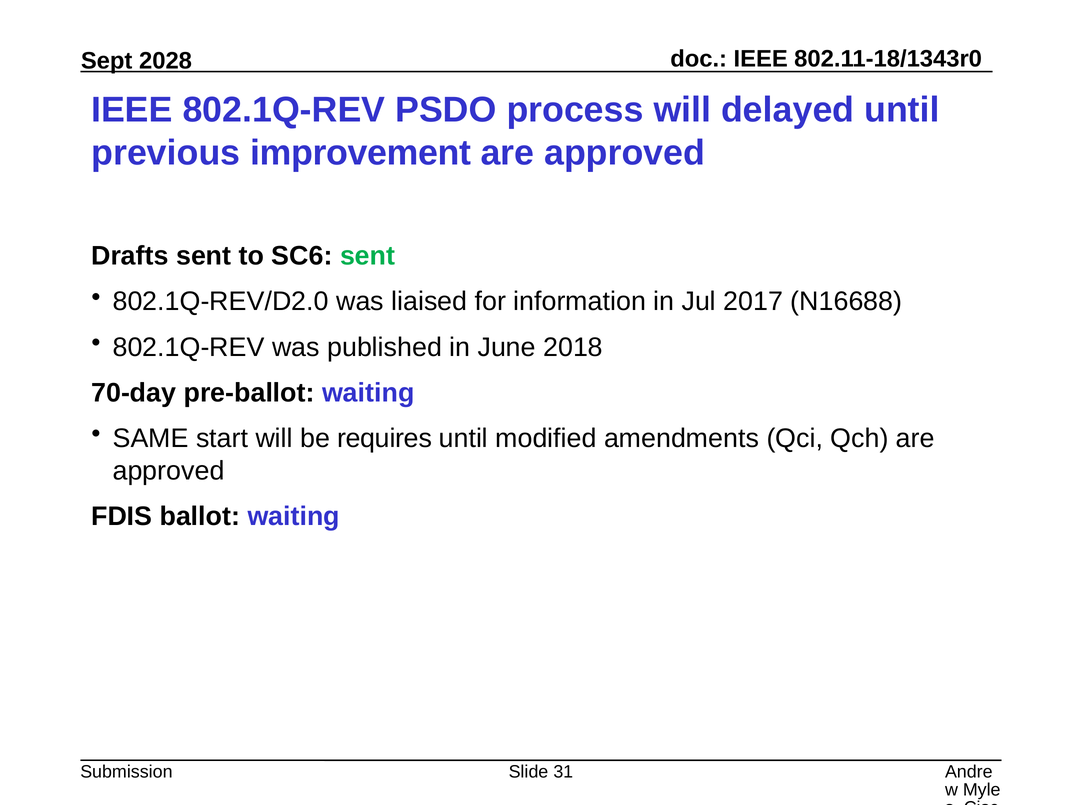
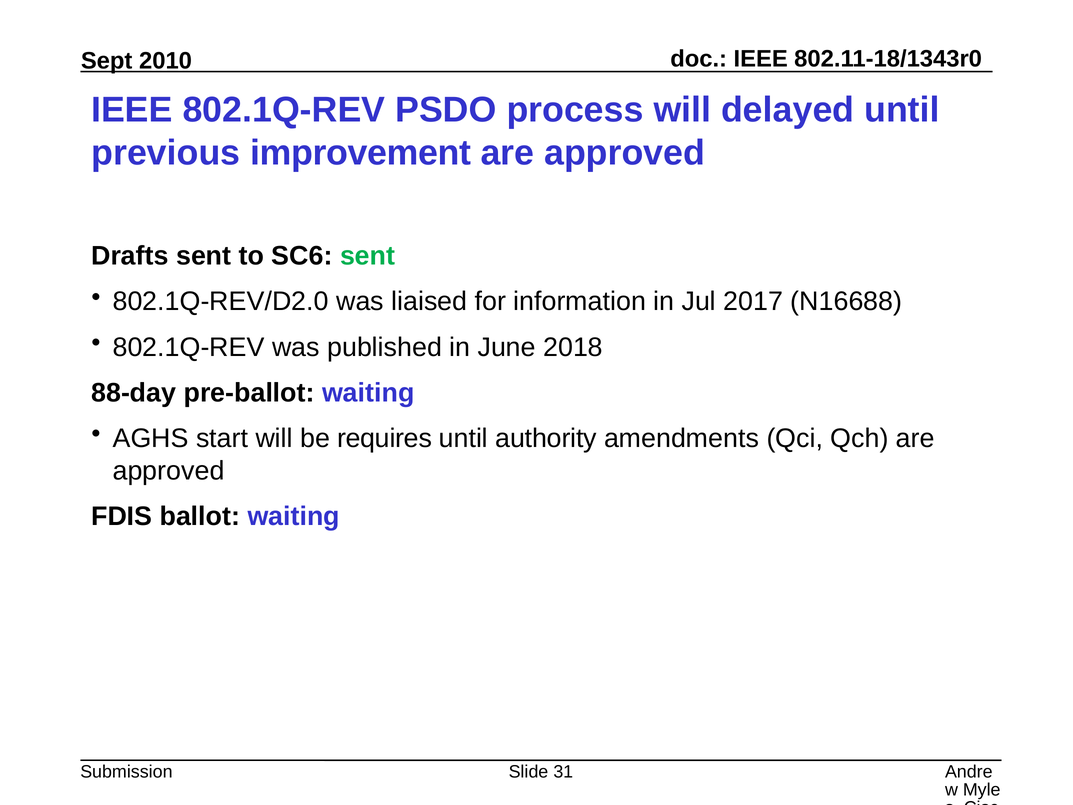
2028: 2028 -> 2010
70-day: 70-day -> 88-day
SAME: SAME -> AGHS
modified: modified -> authority
